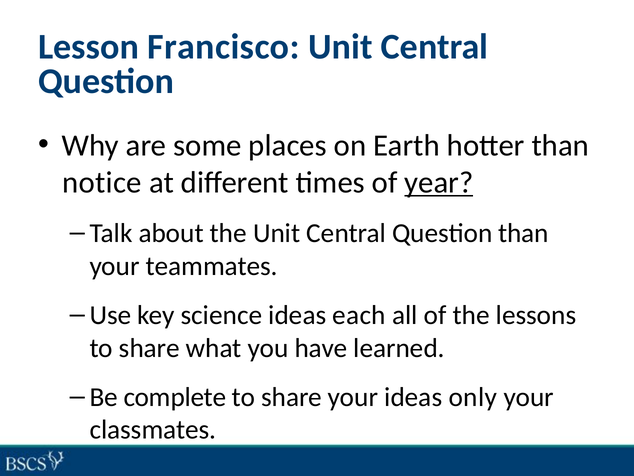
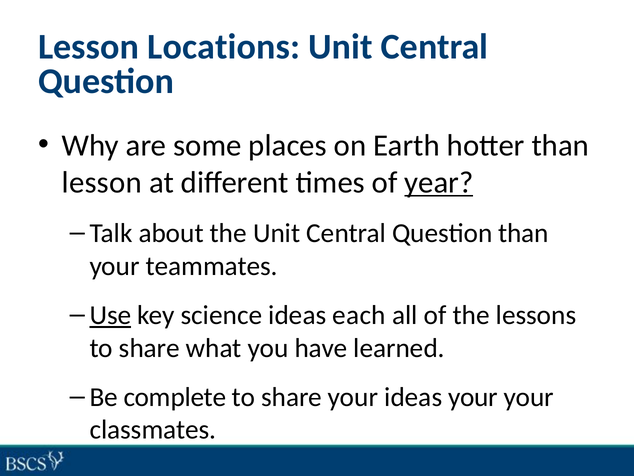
Francisco: Francisco -> Locations
notice at (102, 182): notice -> lesson
Use underline: none -> present
ideas only: only -> your
